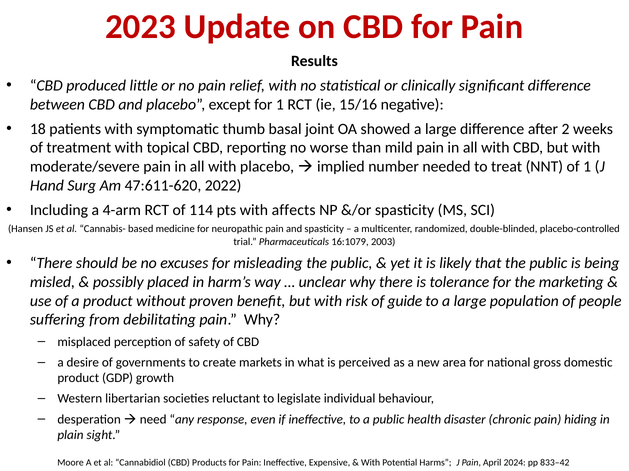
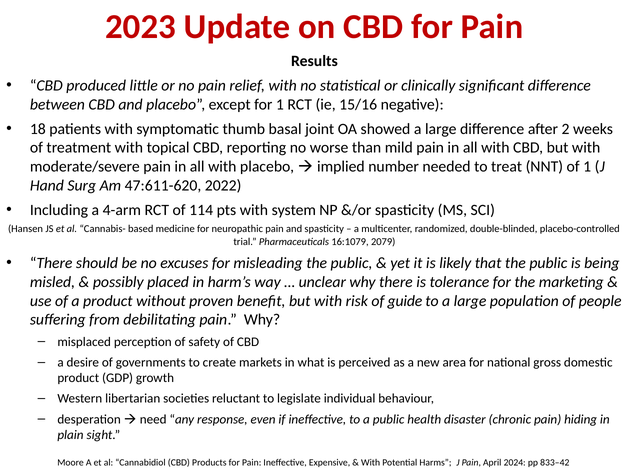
affects: affects -> system
2003: 2003 -> 2079
